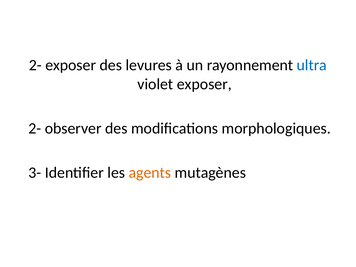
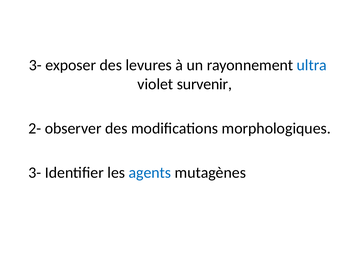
2- at (35, 65): 2- -> 3-
violet exposer: exposer -> survenir
agents colour: orange -> blue
